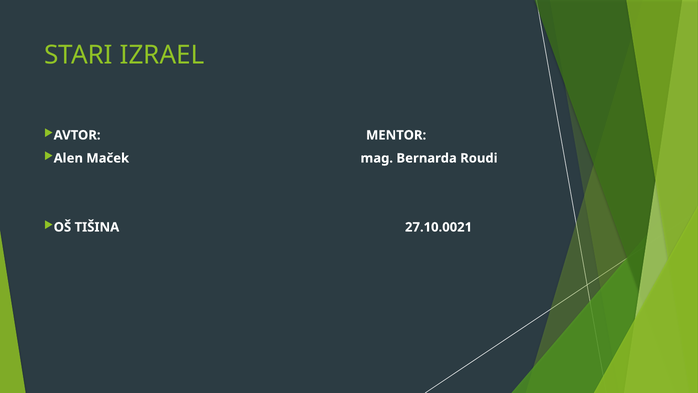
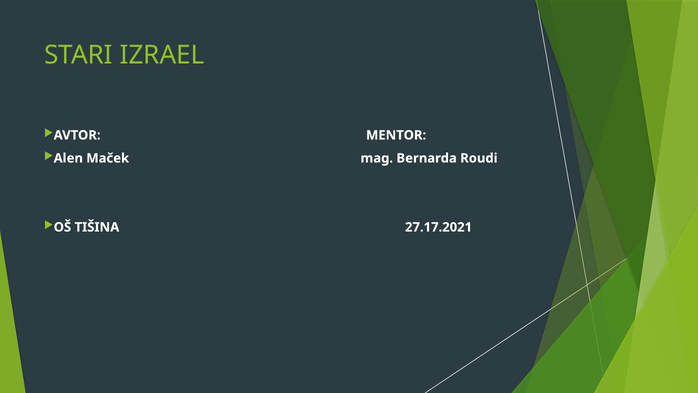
27.10.0021: 27.10.0021 -> 27.17.2021
